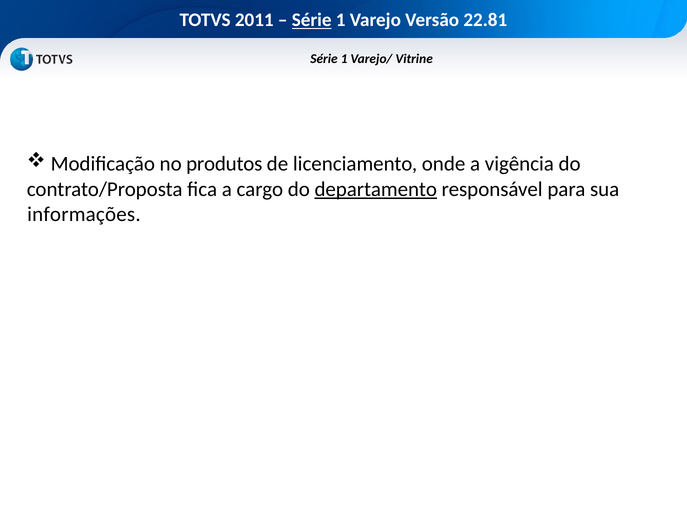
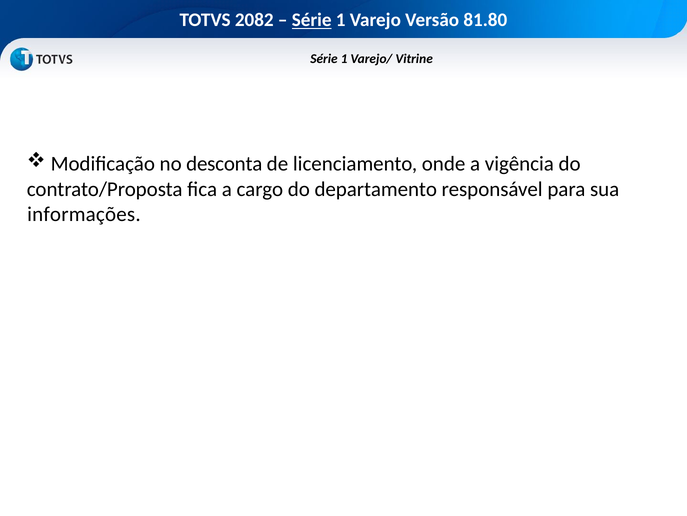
2011: 2011 -> 2082
22.81: 22.81 -> 81.80
produtos: produtos -> desconta
departamento underline: present -> none
